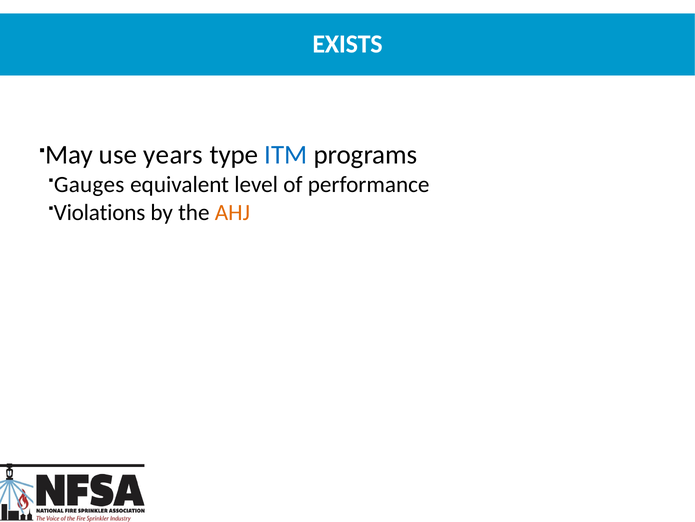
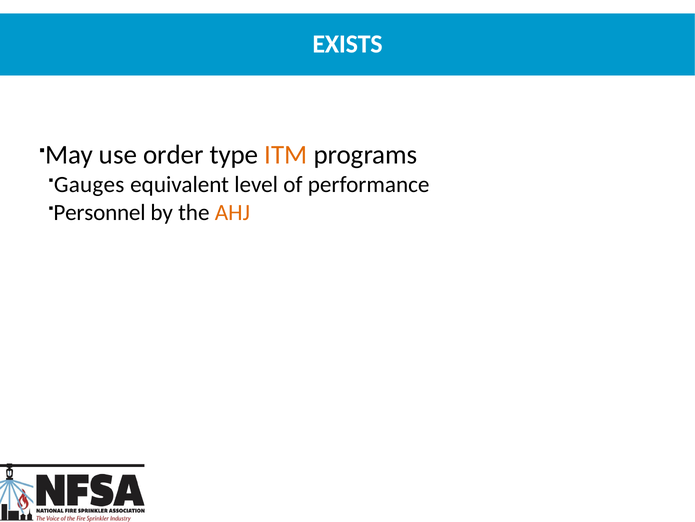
years: years -> order
ITM colour: blue -> orange
Violations: Violations -> Personnel
